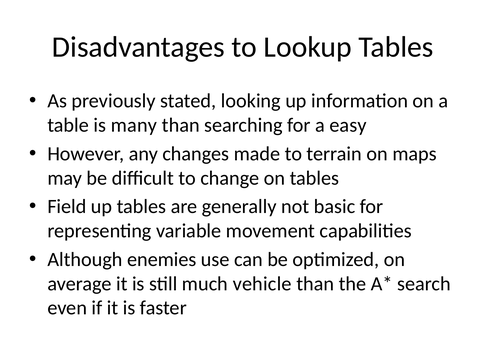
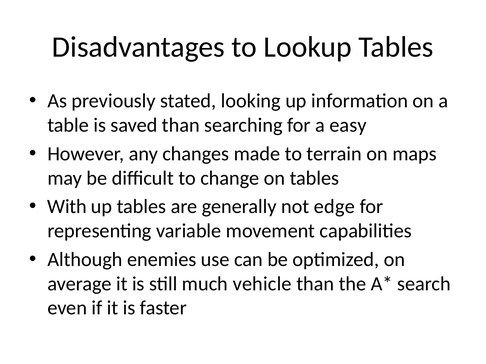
many: many -> saved
Field: Field -> With
basic: basic -> edge
